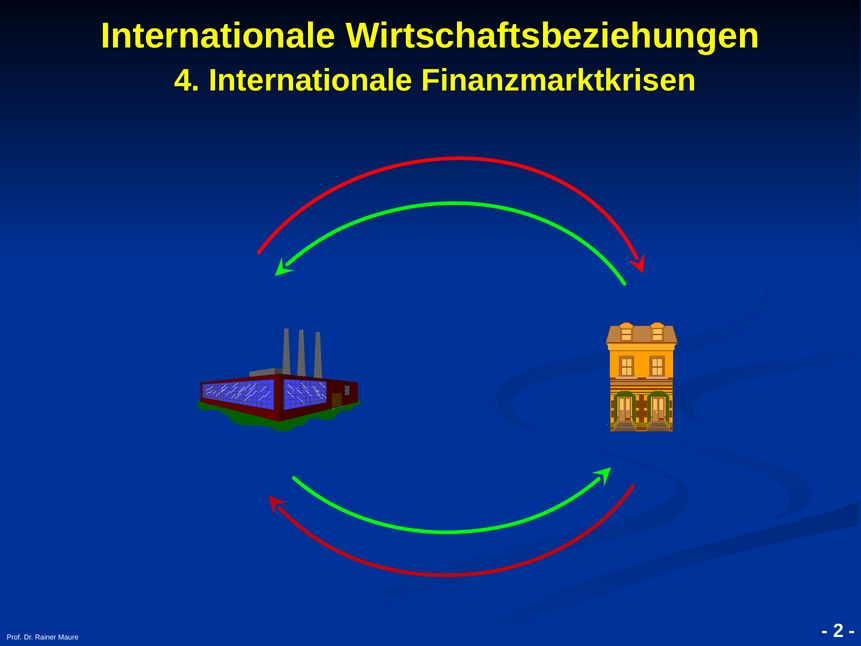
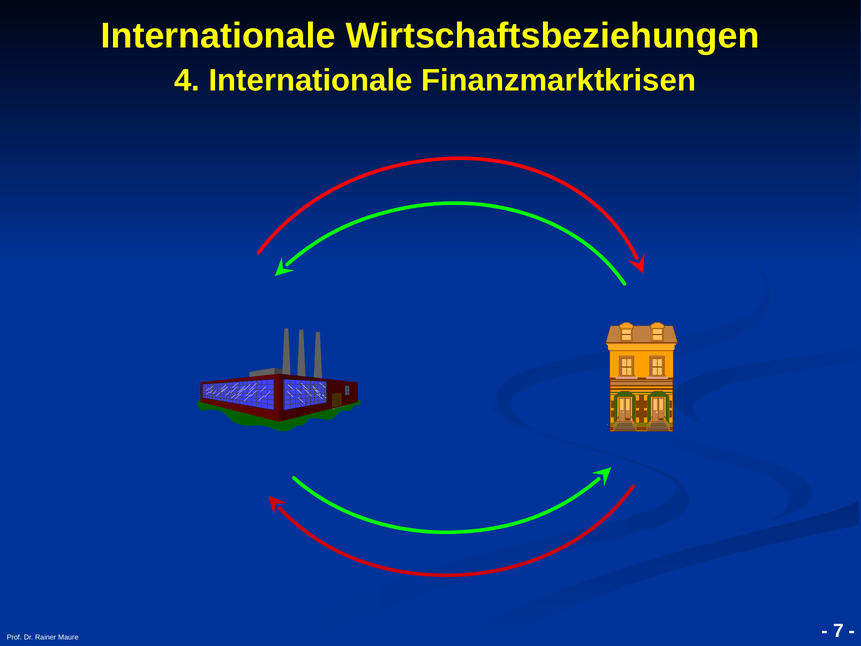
2: 2 -> 7
